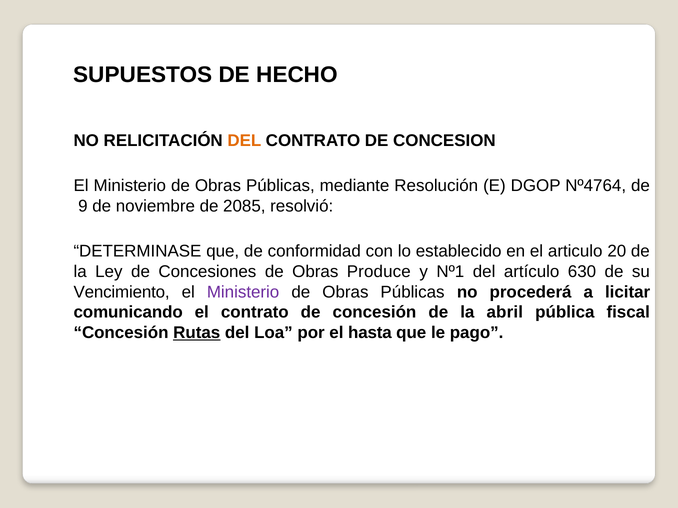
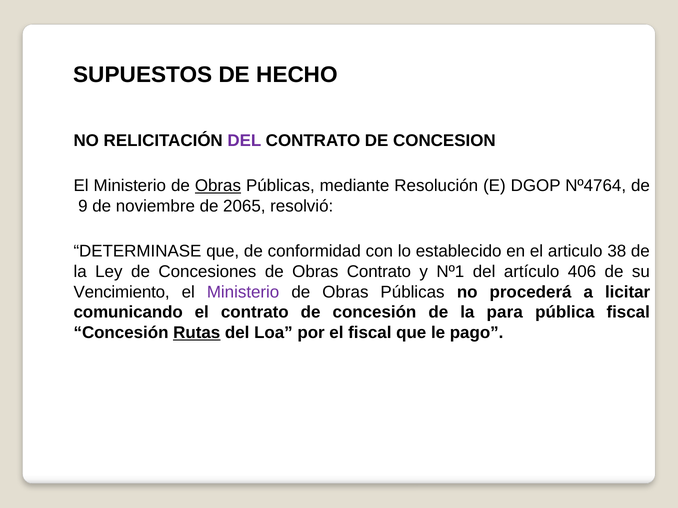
DEL at (244, 141) colour: orange -> purple
Obras at (218, 186) underline: none -> present
2085: 2085 -> 2065
20: 20 -> 38
Obras Produce: Produce -> Contrato
630: 630 -> 406
abril: abril -> para
el hasta: hasta -> fiscal
